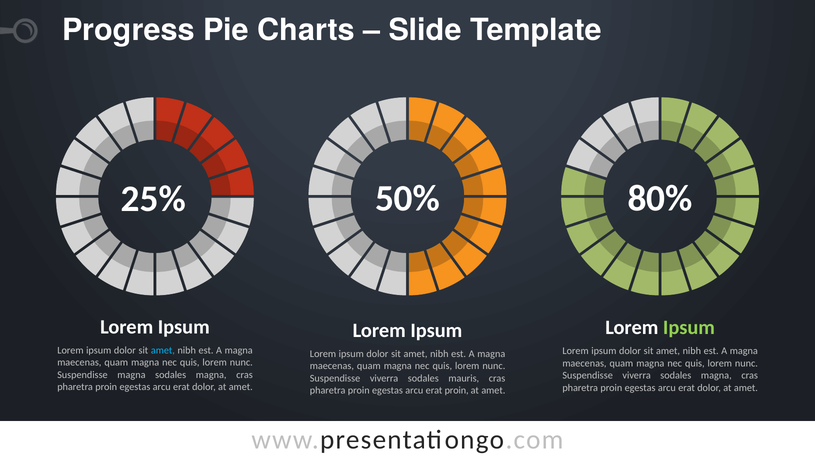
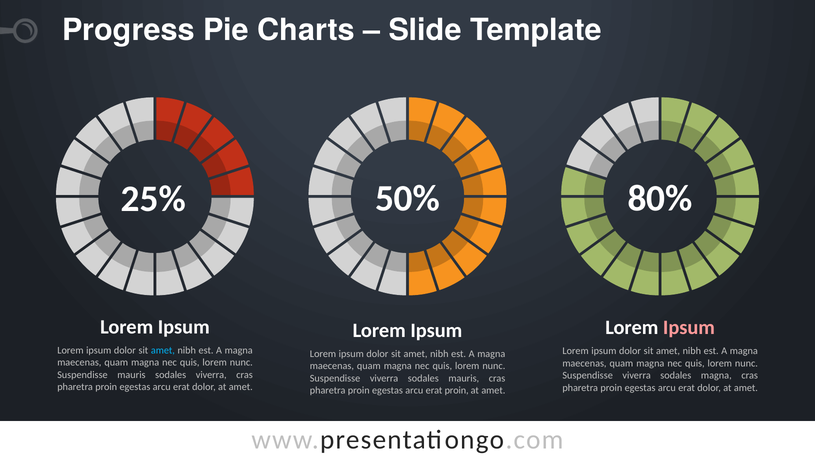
Ipsum at (689, 328) colour: light green -> pink
Suspendisse magna: magna -> mauris
magna at (211, 375): magna -> viverra
